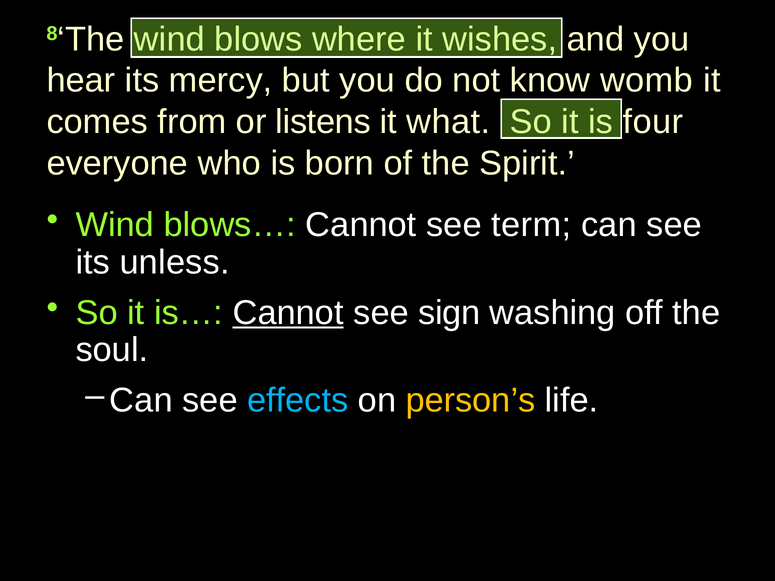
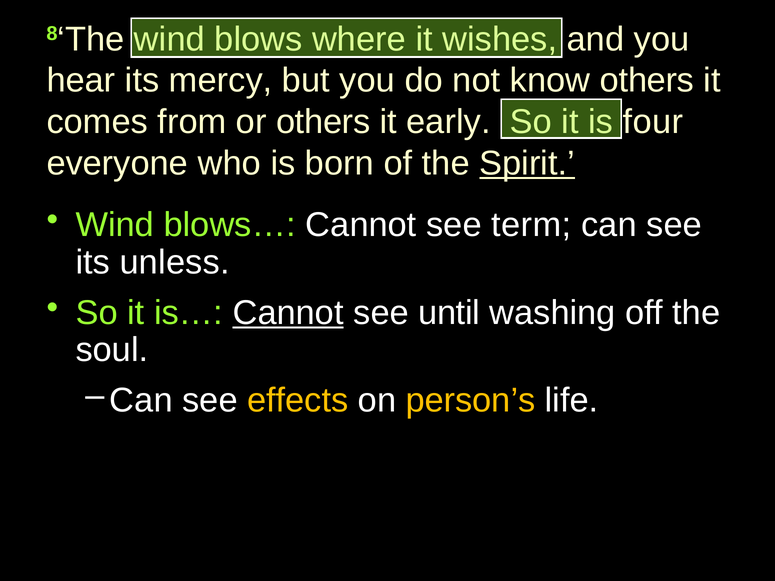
know womb: womb -> others
or listens: listens -> others
what: what -> early
Spirit underline: none -> present
sign: sign -> until
effects colour: light blue -> yellow
